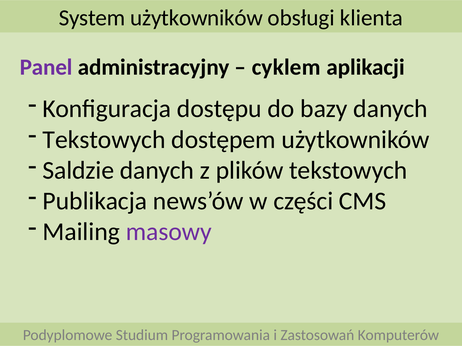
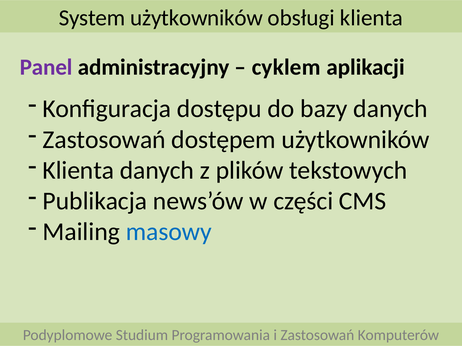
Tekstowych at (104, 140): Tekstowych -> Zastosowań
Saldzie at (78, 171): Saldzie -> Klienta
masowy colour: purple -> blue
